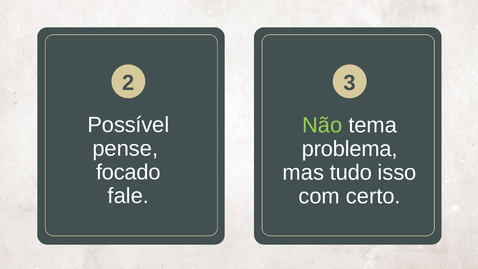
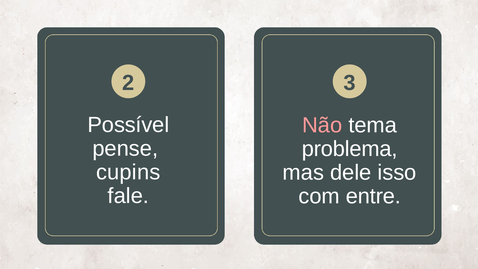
Não colour: light green -> pink
focado: focado -> cupins
tudo: tudo -> dele
certo: certo -> entre
